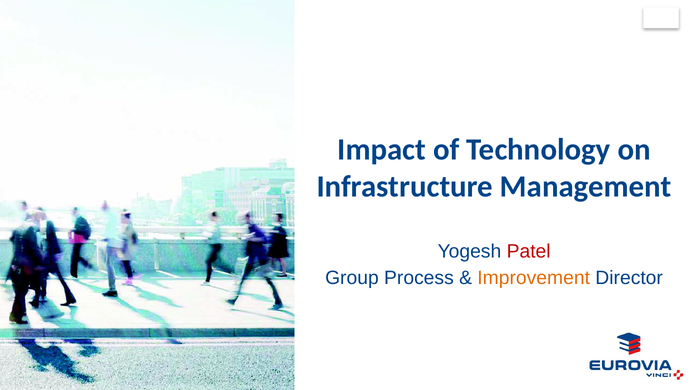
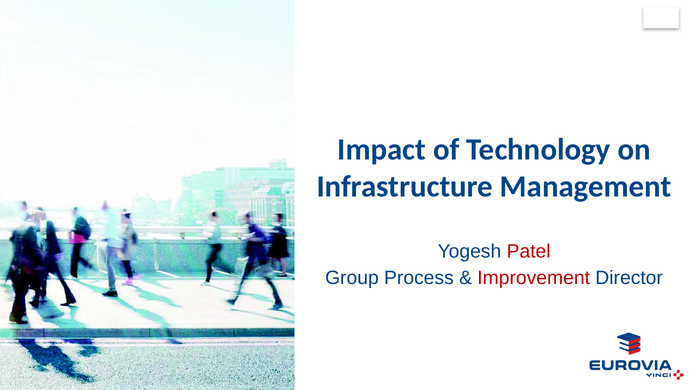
Improvement colour: orange -> red
